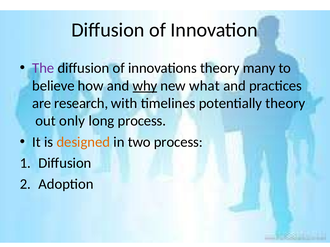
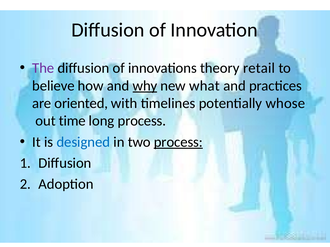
many: many -> retail
research: research -> oriented
potentially theory: theory -> whose
only: only -> time
designed colour: orange -> blue
process at (178, 142) underline: none -> present
